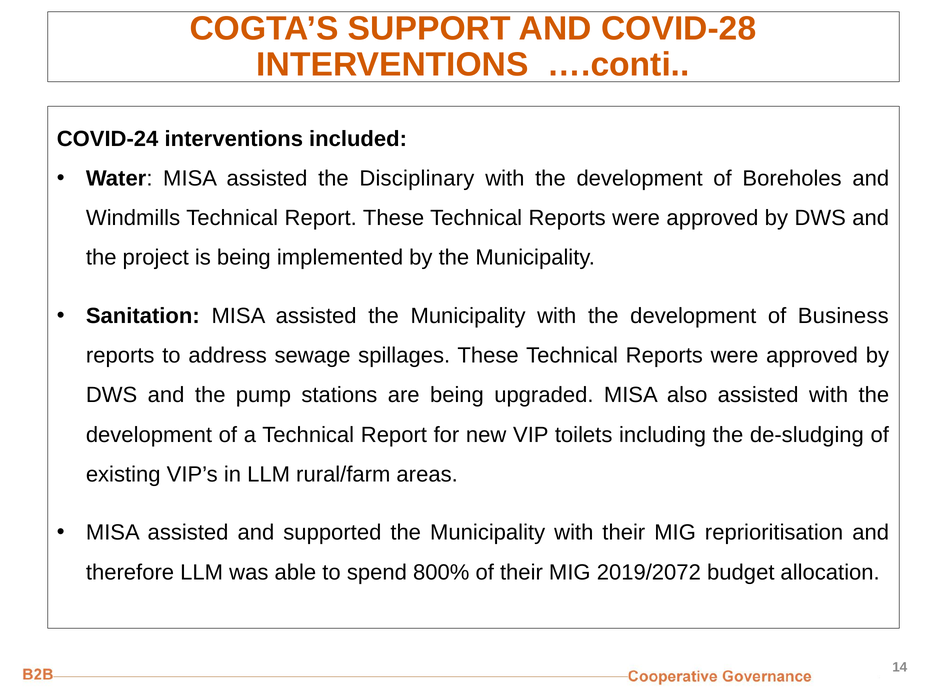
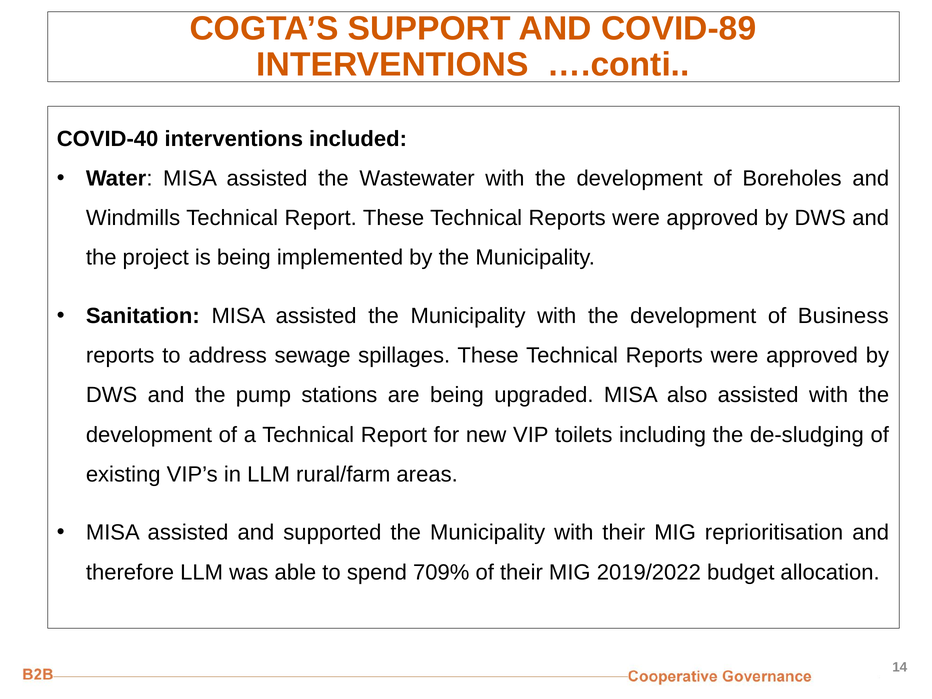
COVID-28: COVID-28 -> COVID-89
COVID-24: COVID-24 -> COVID-40
Disciplinary: Disciplinary -> Wastewater
800%: 800% -> 709%
2019/2072: 2019/2072 -> 2019/2022
